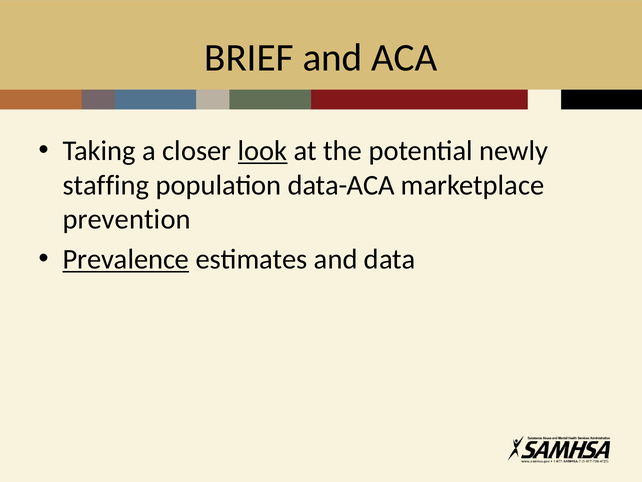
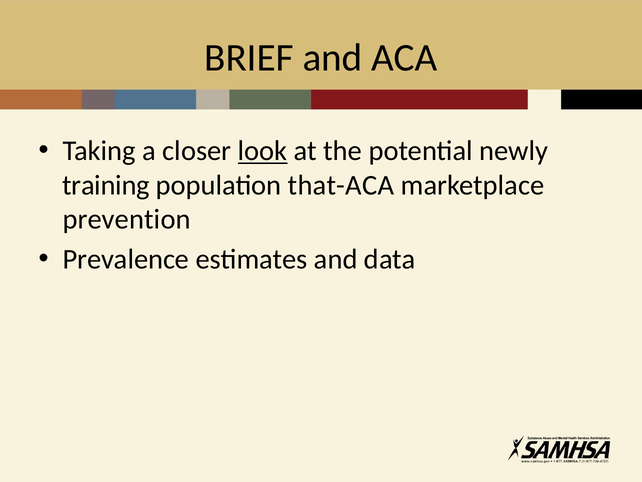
staffing: staffing -> training
data-ACA: data-ACA -> that-ACA
Prevalence underline: present -> none
